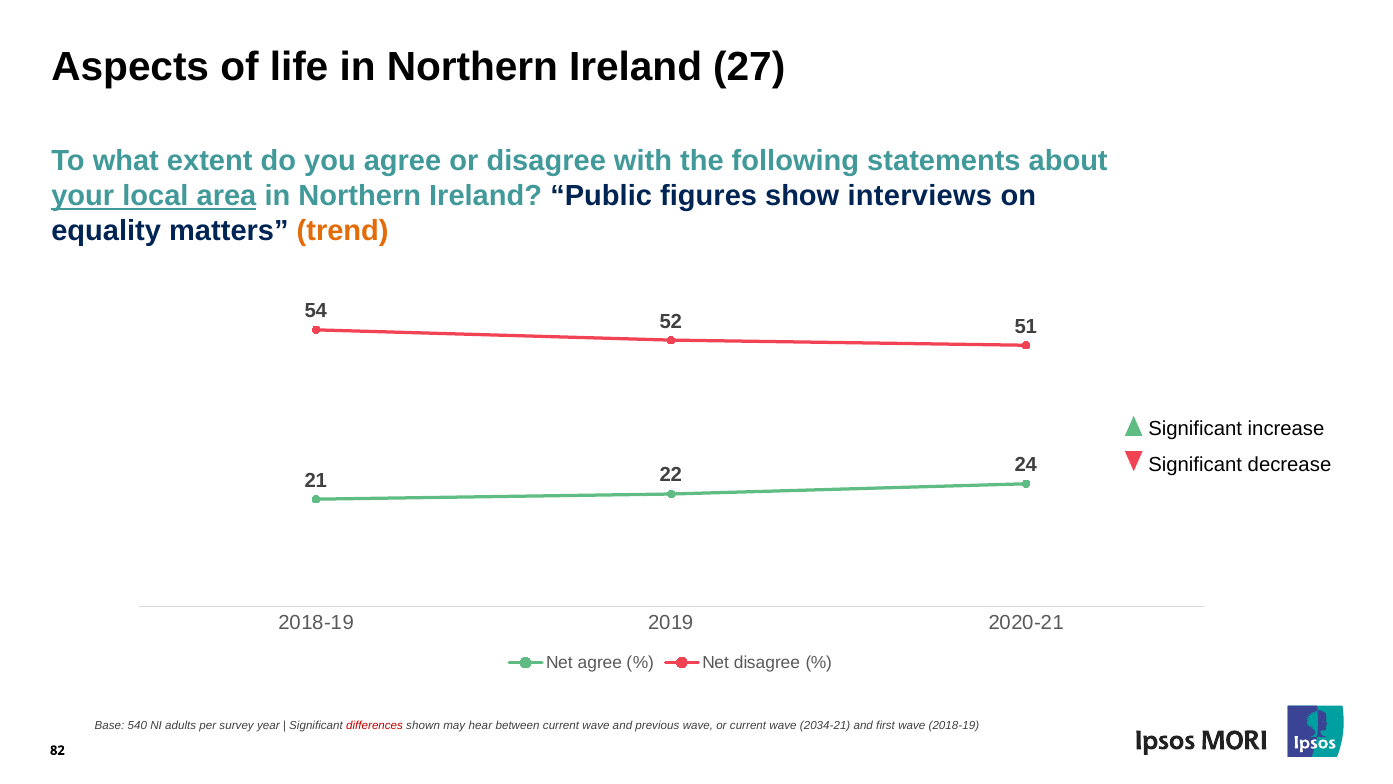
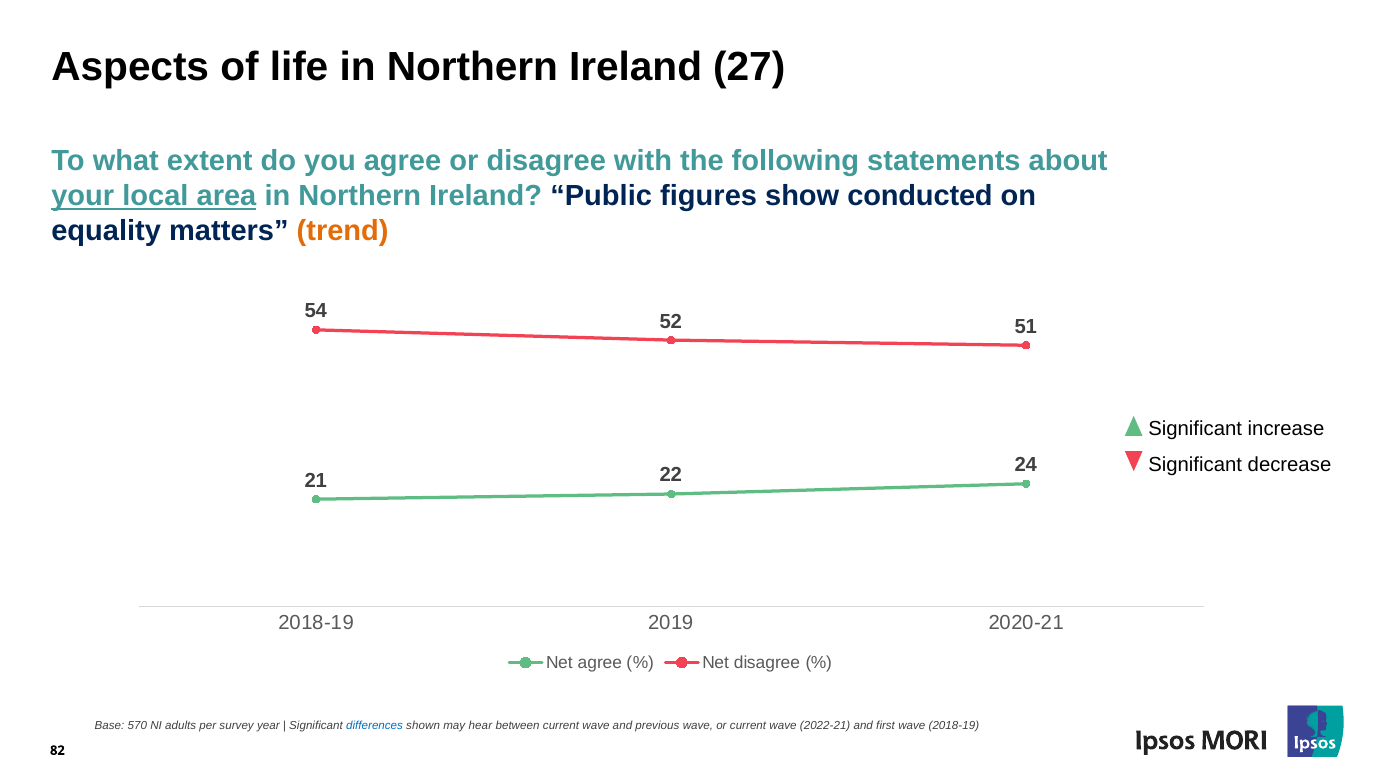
interviews: interviews -> conducted
540: 540 -> 570
differences colour: red -> blue
2034-21: 2034-21 -> 2022-21
